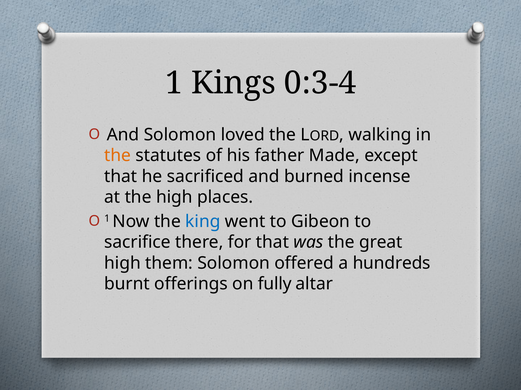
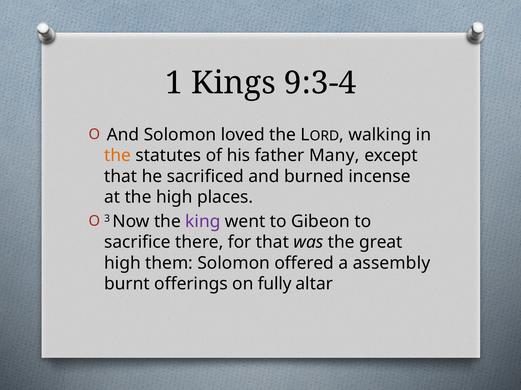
0:3-4: 0:3-4 -> 9:3-4
Made: Made -> Many
1 at (107, 219): 1 -> 3
king colour: blue -> purple
hundreds: hundreds -> assembly
